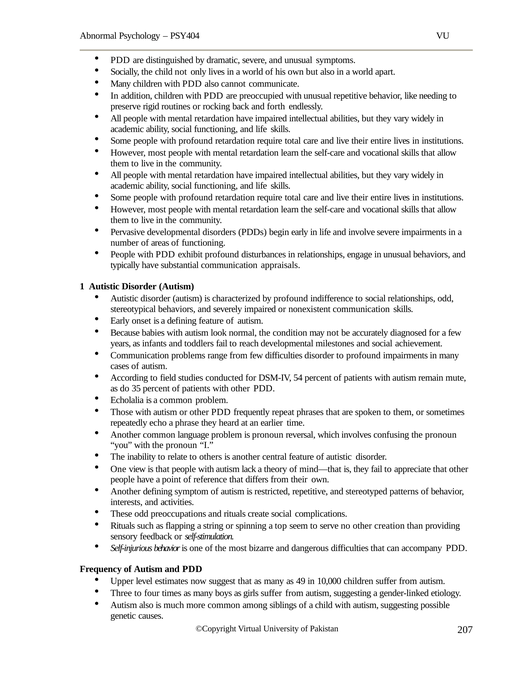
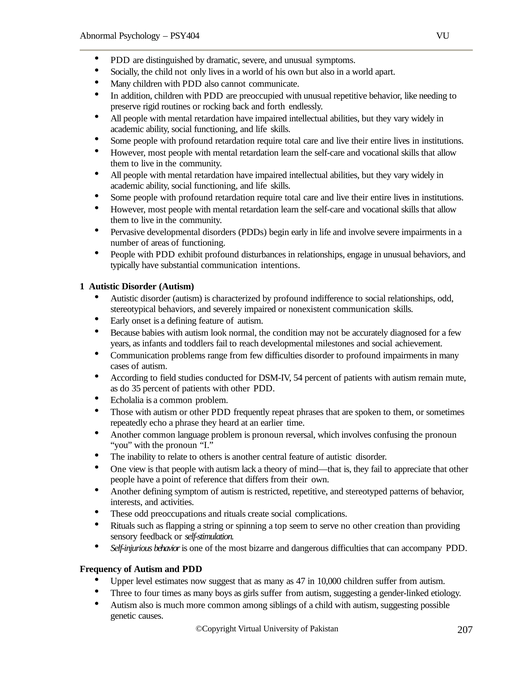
appraisals: appraisals -> intentions
49: 49 -> 47
